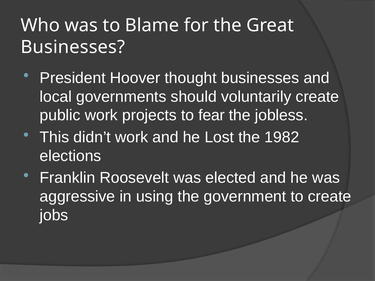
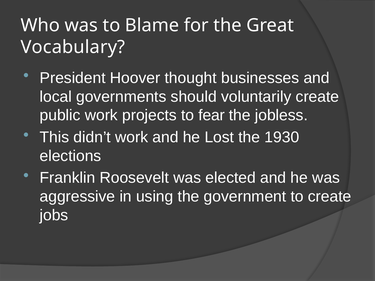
Businesses at (73, 47): Businesses -> Vocabulary
1982: 1982 -> 1930
